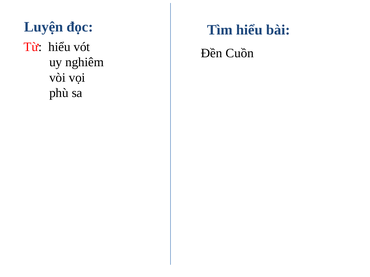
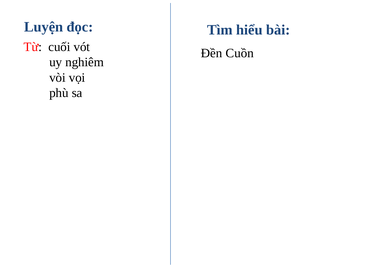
Từ hiểu: hiểu -> cuối
